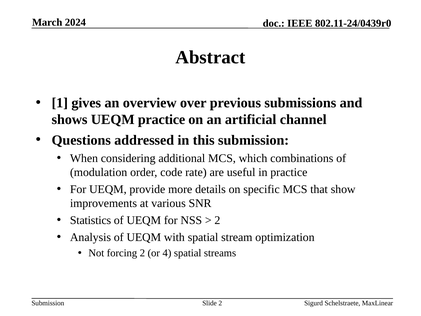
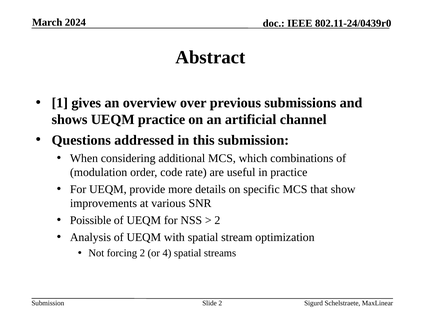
Statistics: Statistics -> Poissible
